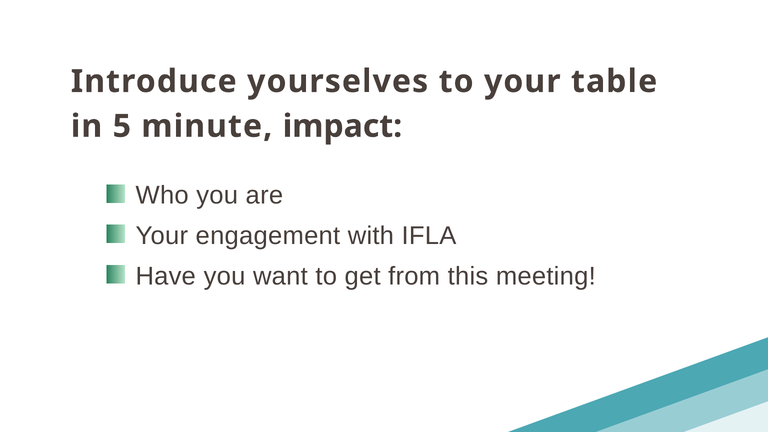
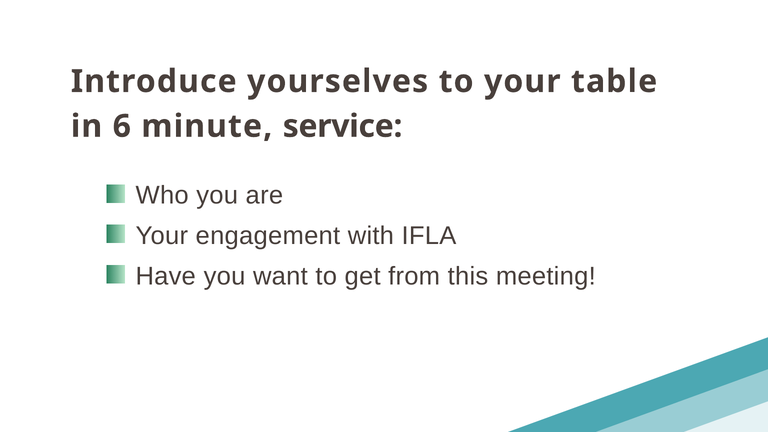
5: 5 -> 6
impact: impact -> service
